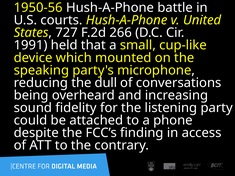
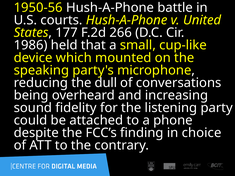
727: 727 -> 177
1991: 1991 -> 1986
access: access -> choice
